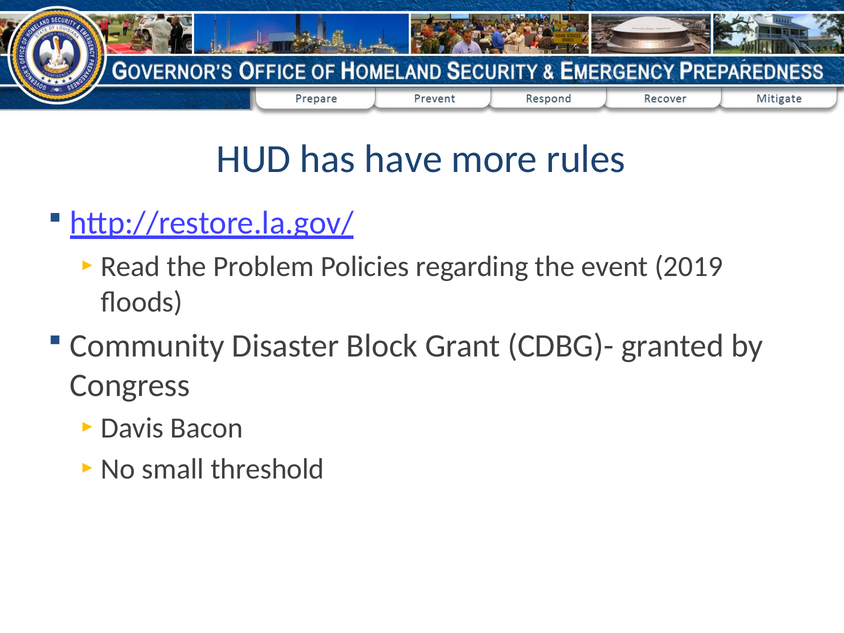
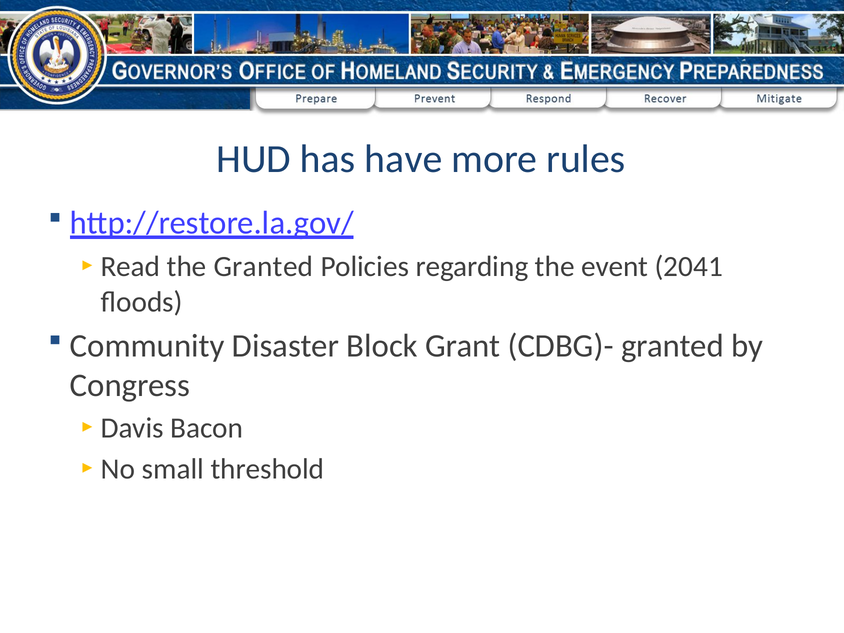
the Problem: Problem -> Granted
2019: 2019 -> 2041
